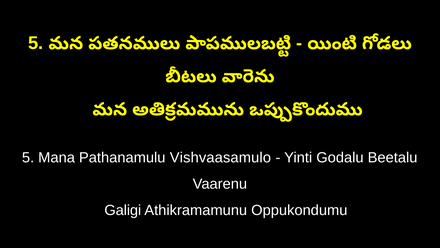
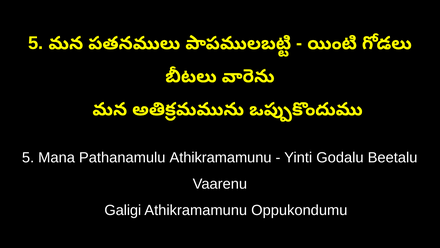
Pathanamulu Vishvaasamulo: Vishvaasamulo -> Athikramamunu
